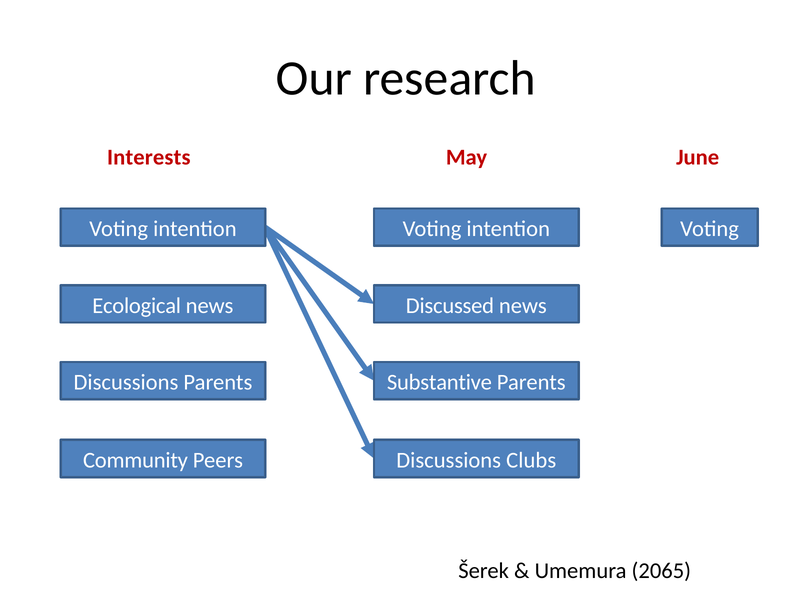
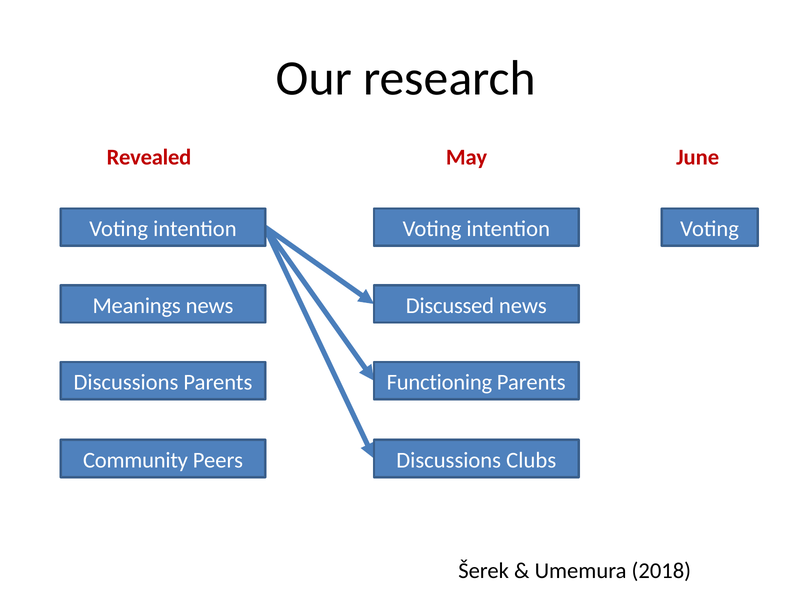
Interests: Interests -> Revealed
Ecological: Ecological -> Meanings
Substantive: Substantive -> Functioning
2065: 2065 -> 2018
